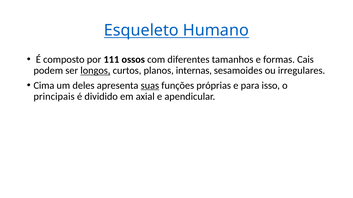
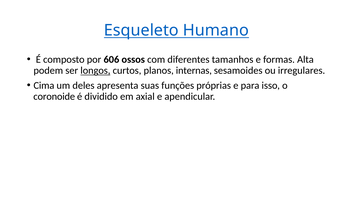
111: 111 -> 606
Cais: Cais -> Alta
suas underline: present -> none
principais: principais -> coronoide
